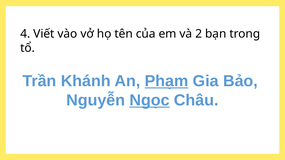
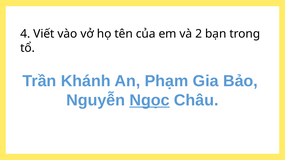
Phạm underline: present -> none
